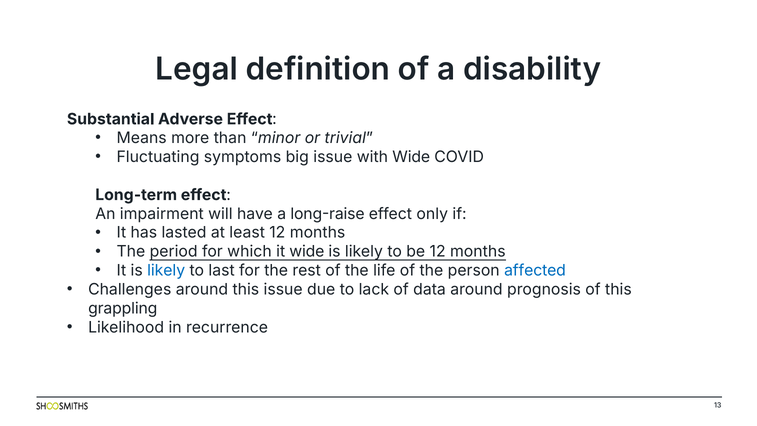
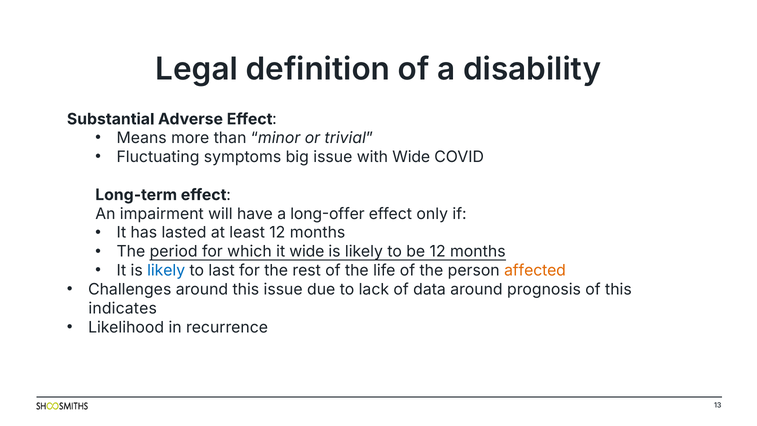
long-raise: long-raise -> long-offer
affected colour: blue -> orange
grappling: grappling -> indicates
